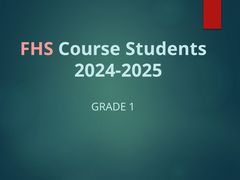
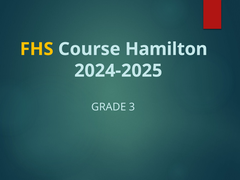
FHS colour: pink -> yellow
Students: Students -> Hamilton
1: 1 -> 3
